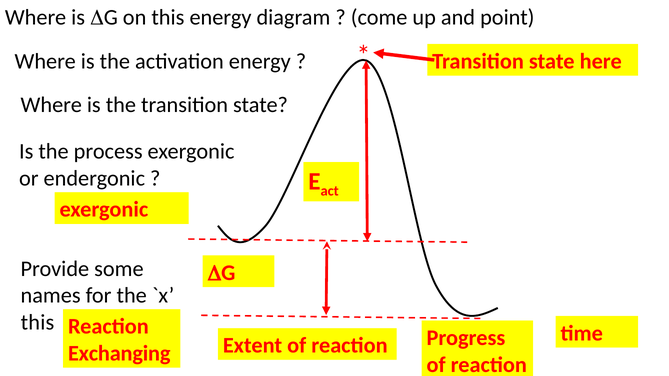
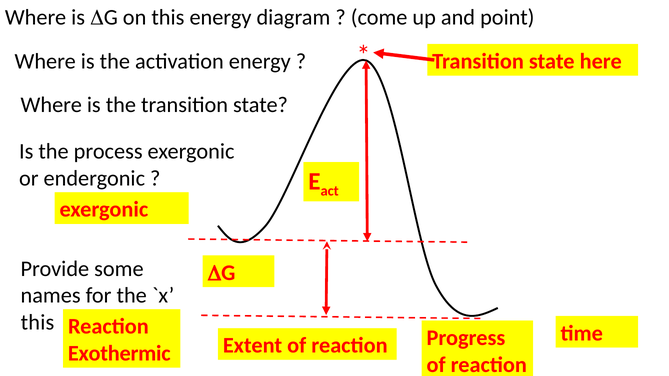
Exchanging: Exchanging -> Exothermic
